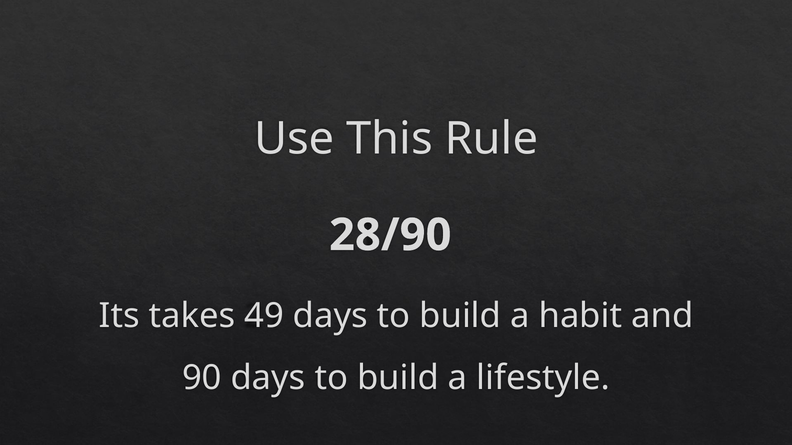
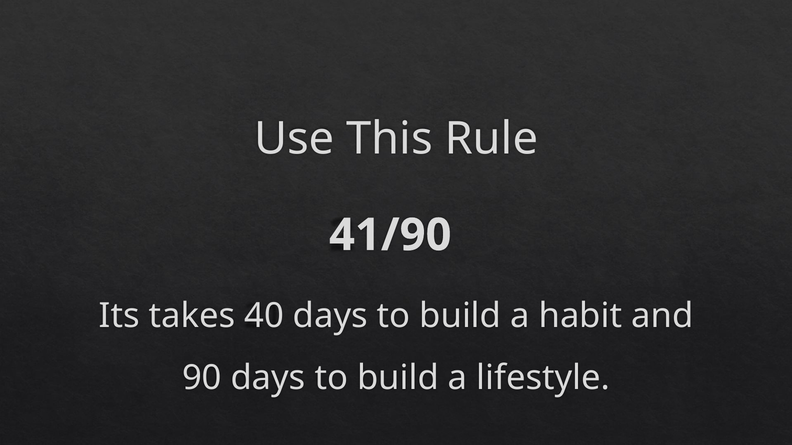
28/90: 28/90 -> 41/90
49: 49 -> 40
